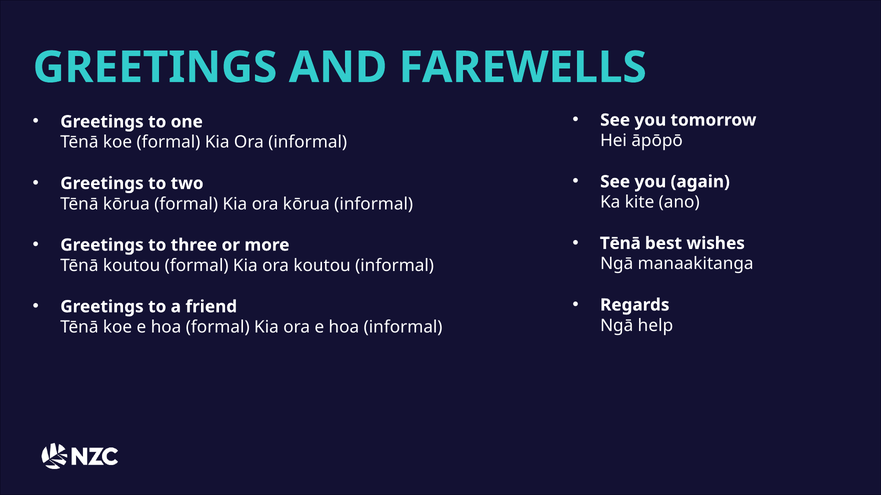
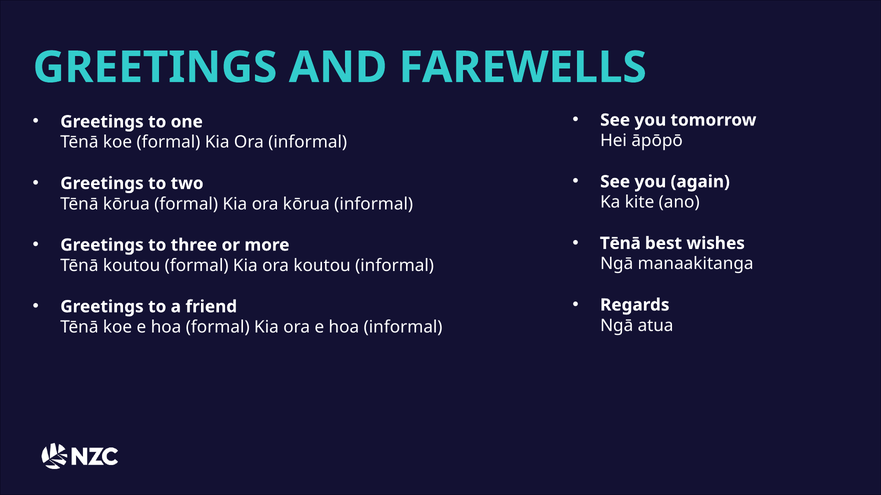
help: help -> atua
